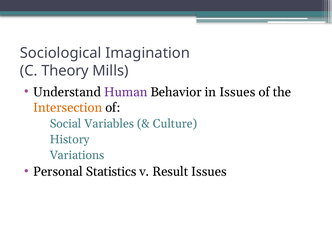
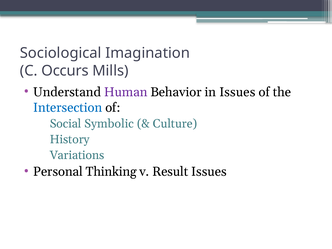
Theory: Theory -> Occurs
Intersection colour: orange -> blue
Variables: Variables -> Symbolic
Statistics: Statistics -> Thinking
